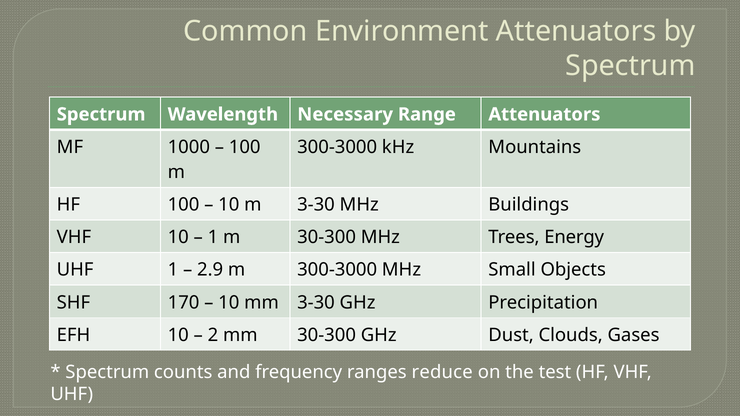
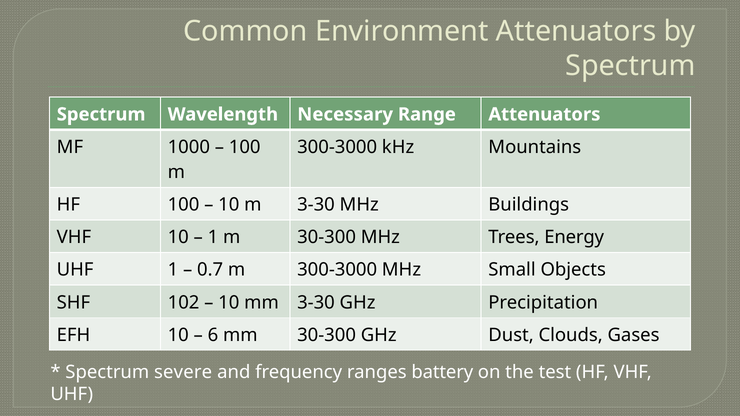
2.9: 2.9 -> 0.7
170: 170 -> 102
2: 2 -> 6
counts: counts -> severe
reduce: reduce -> battery
